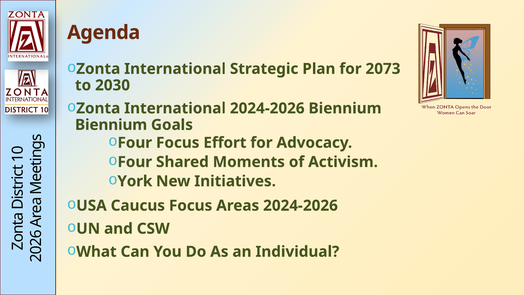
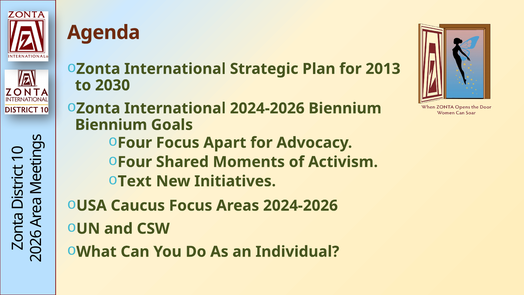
2073: 2073 -> 2013
Effort: Effort -> Apart
York: York -> Text
